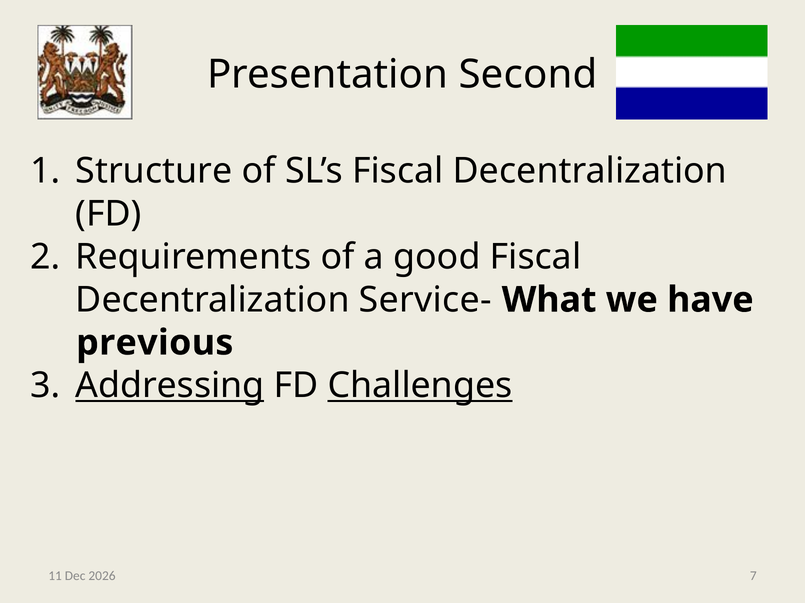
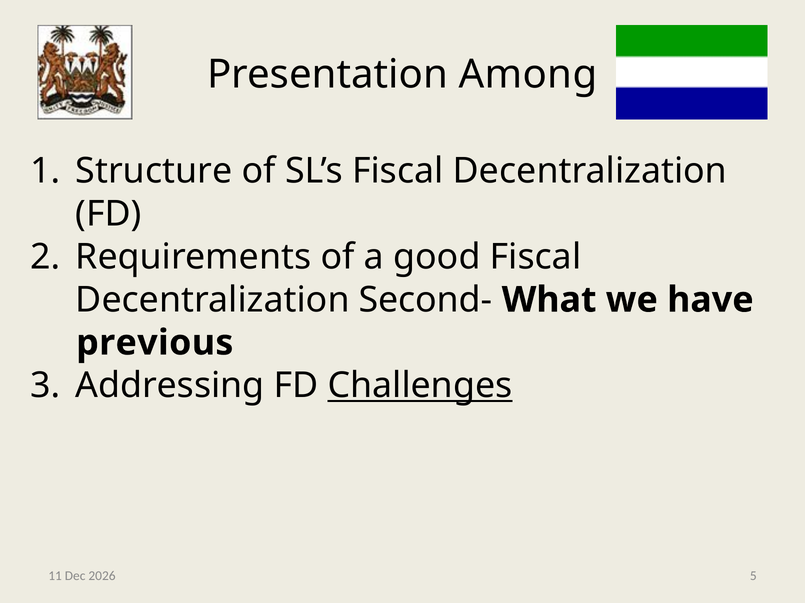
Second: Second -> Among
Service-: Service- -> Second-
Addressing underline: present -> none
7: 7 -> 5
